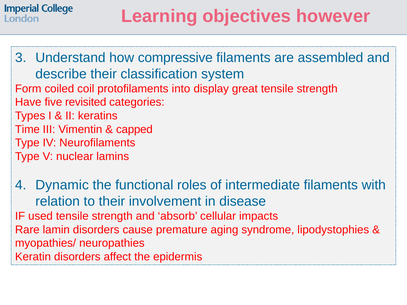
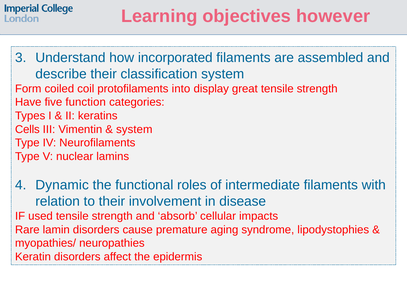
compressive: compressive -> incorporated
revisited: revisited -> function
Time: Time -> Cells
capped at (134, 129): capped -> system
